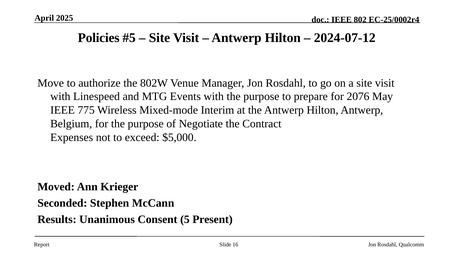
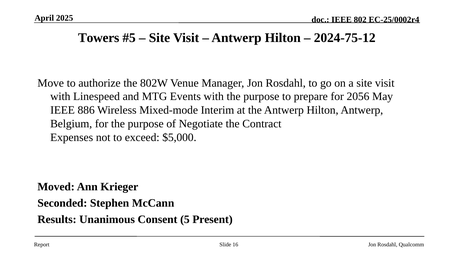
Policies: Policies -> Towers
2024-07-12: 2024-07-12 -> 2024-75-12
2076: 2076 -> 2056
775: 775 -> 886
